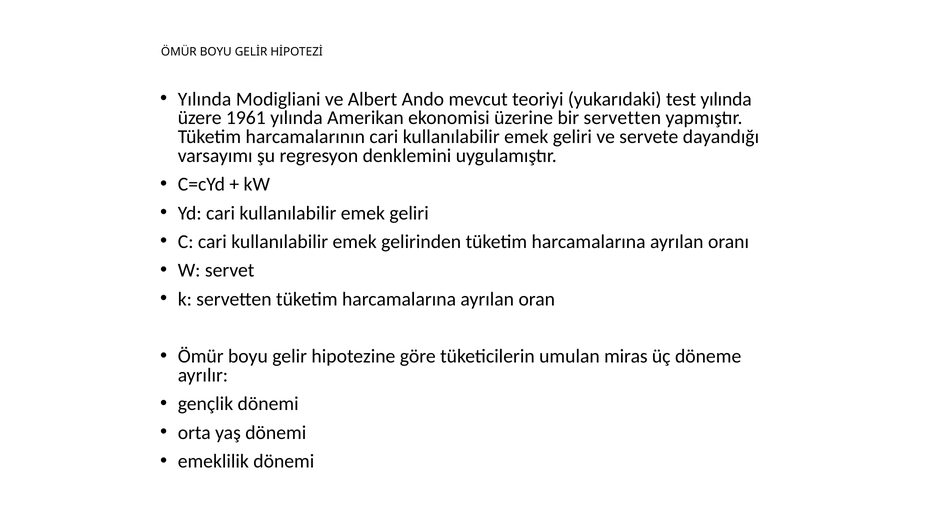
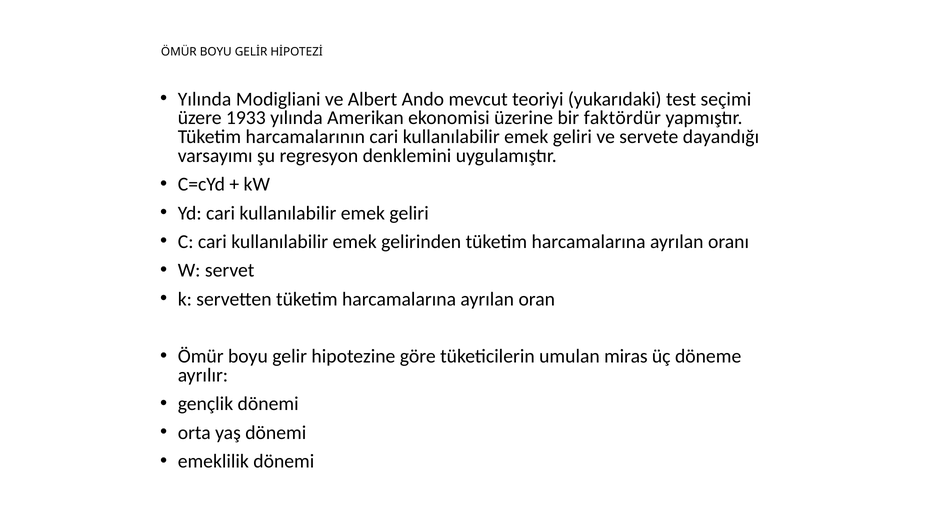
test yılında: yılında -> seçimi
1961: 1961 -> 1933
bir servetten: servetten -> faktördür
